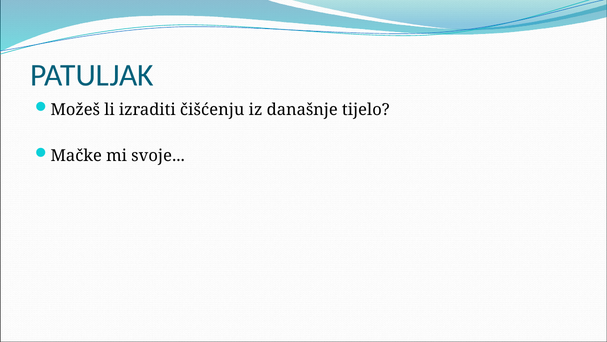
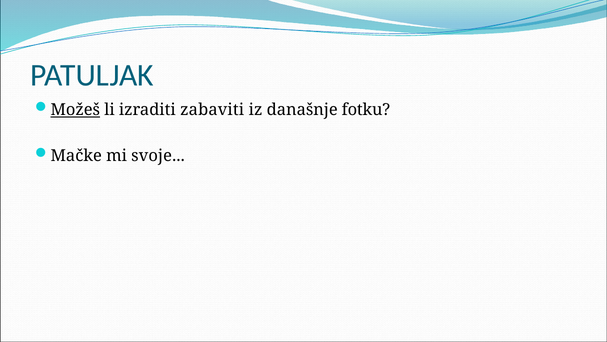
Možeš underline: none -> present
čišćenju: čišćenju -> zabaviti
tijelo: tijelo -> fotku
